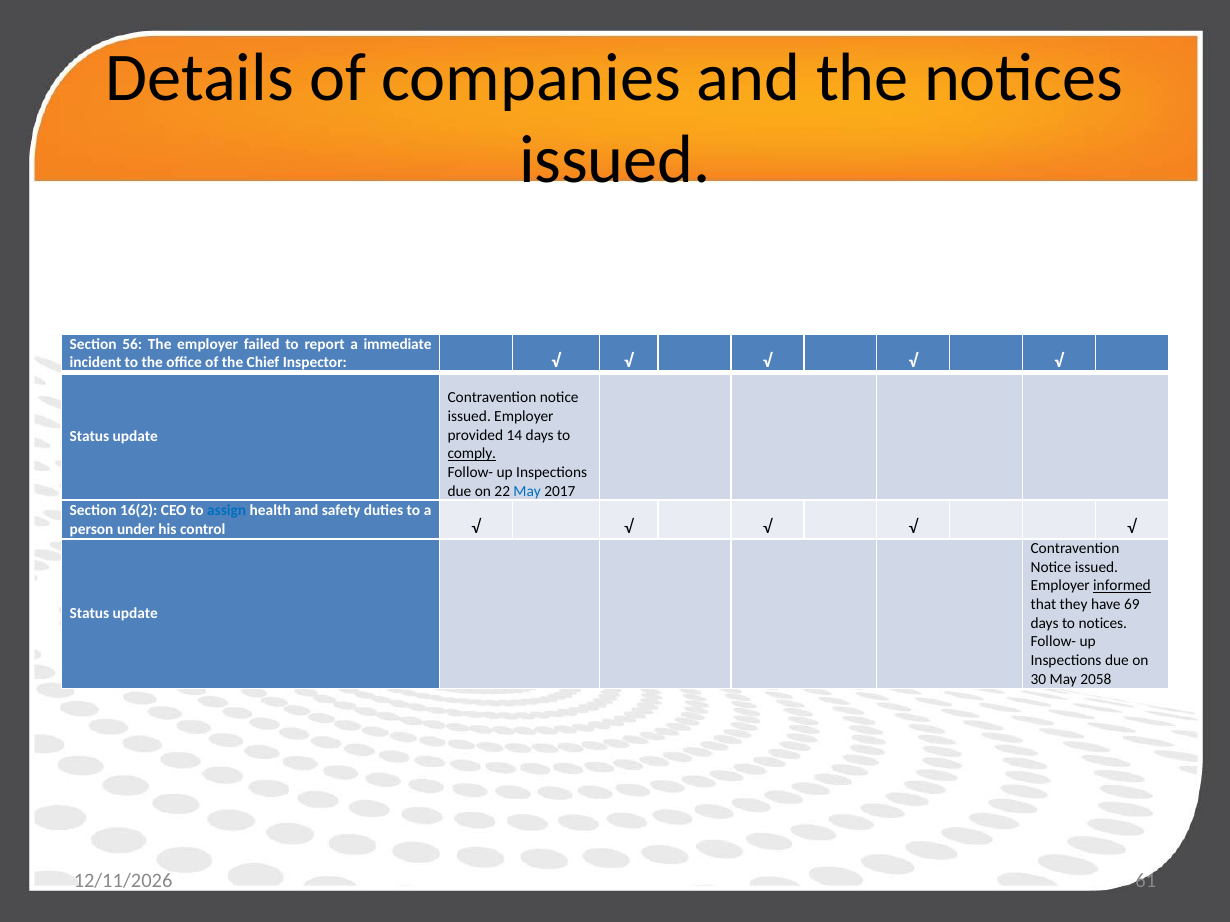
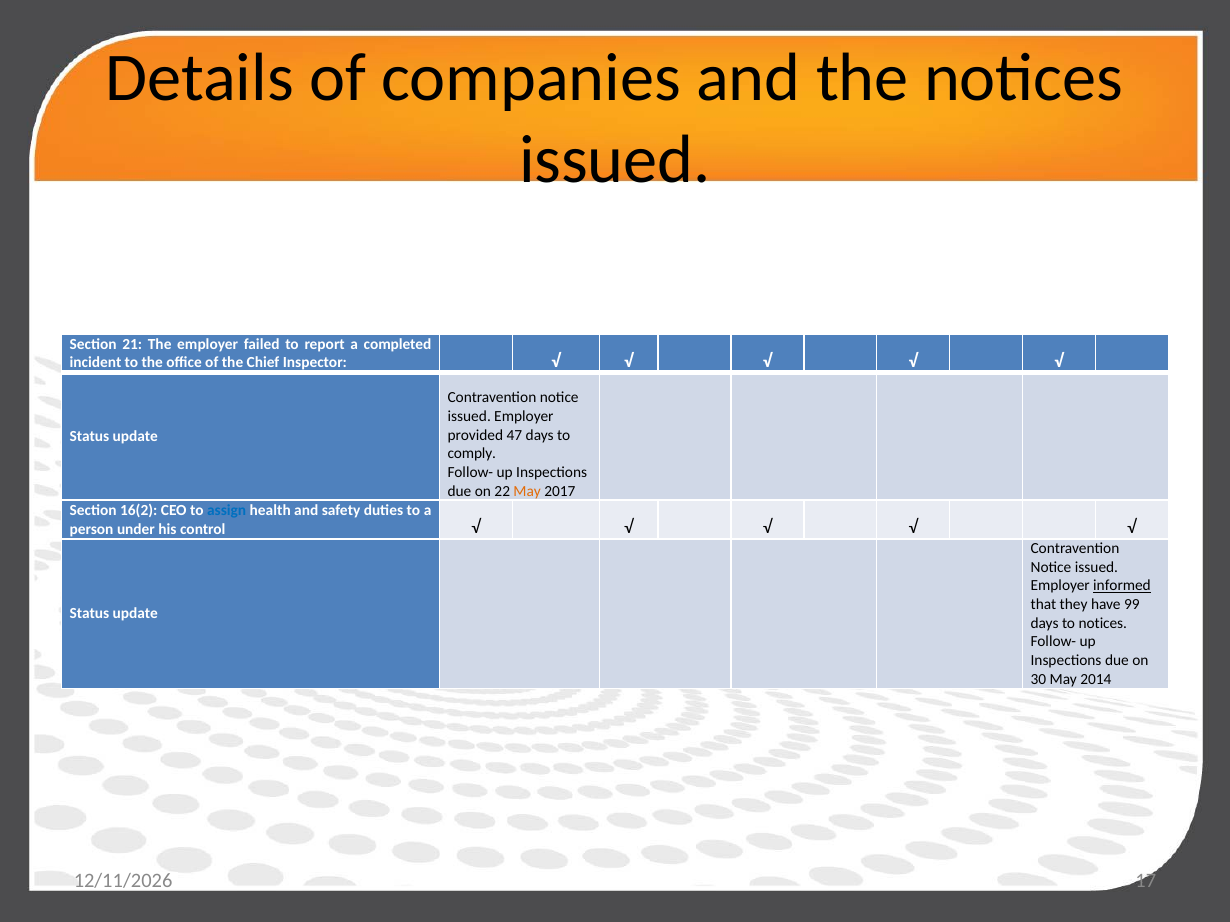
56: 56 -> 21
immediate: immediate -> completed
14: 14 -> 47
comply underline: present -> none
May at (527, 491) colour: blue -> orange
69: 69 -> 99
2058: 2058 -> 2014
61: 61 -> 17
